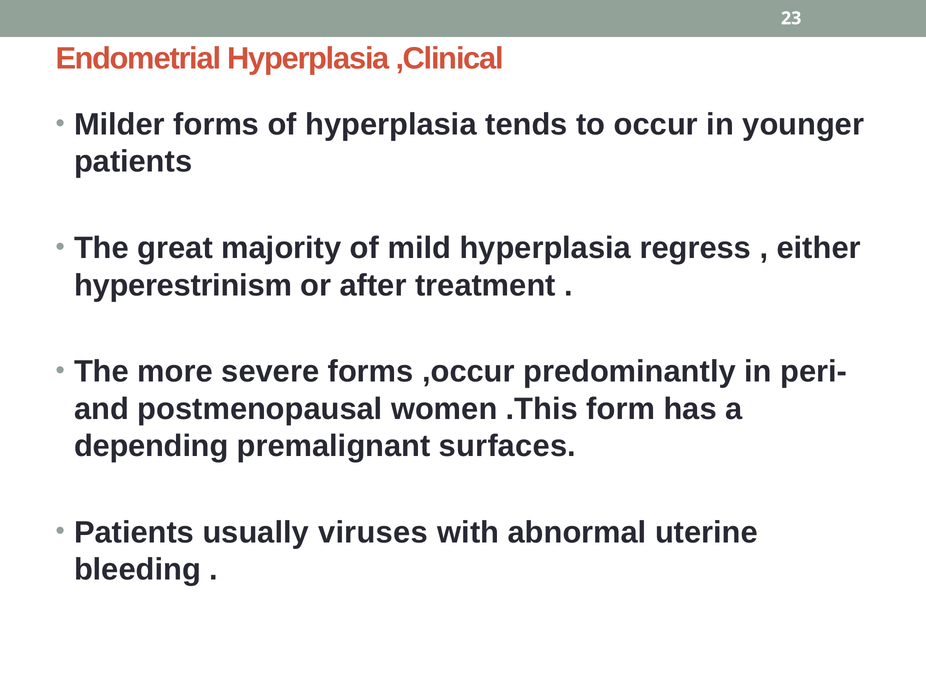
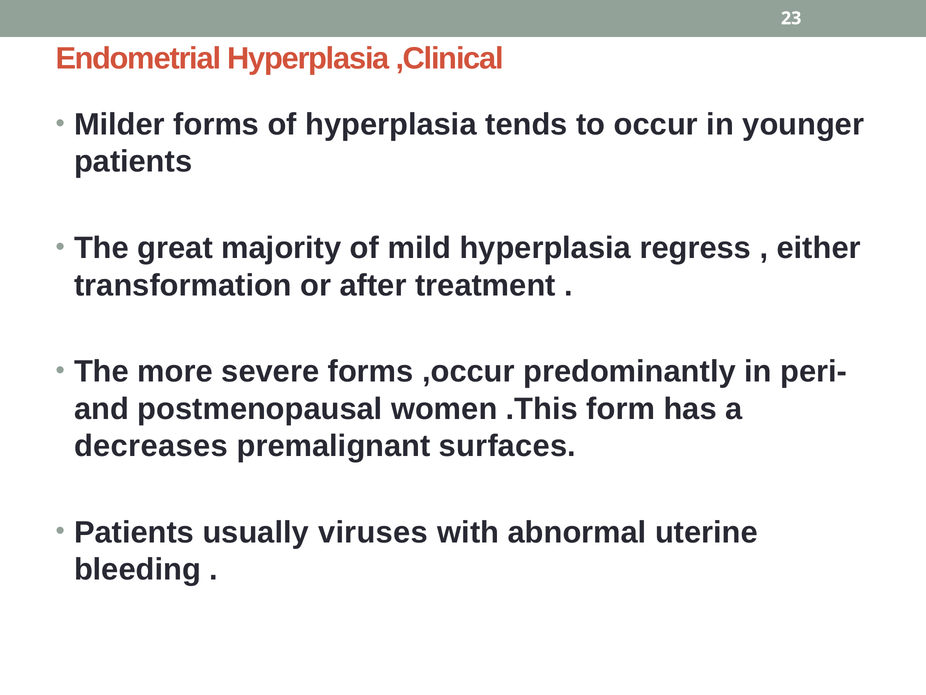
hyperestrinism: hyperestrinism -> transformation
depending: depending -> decreases
